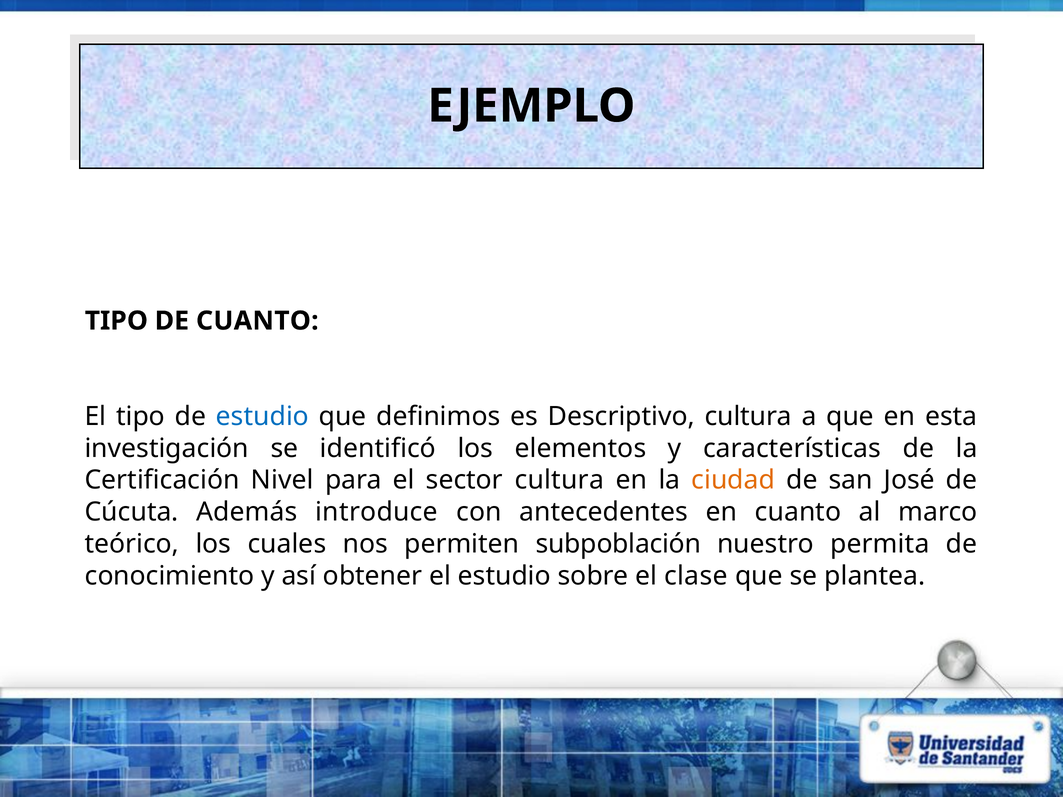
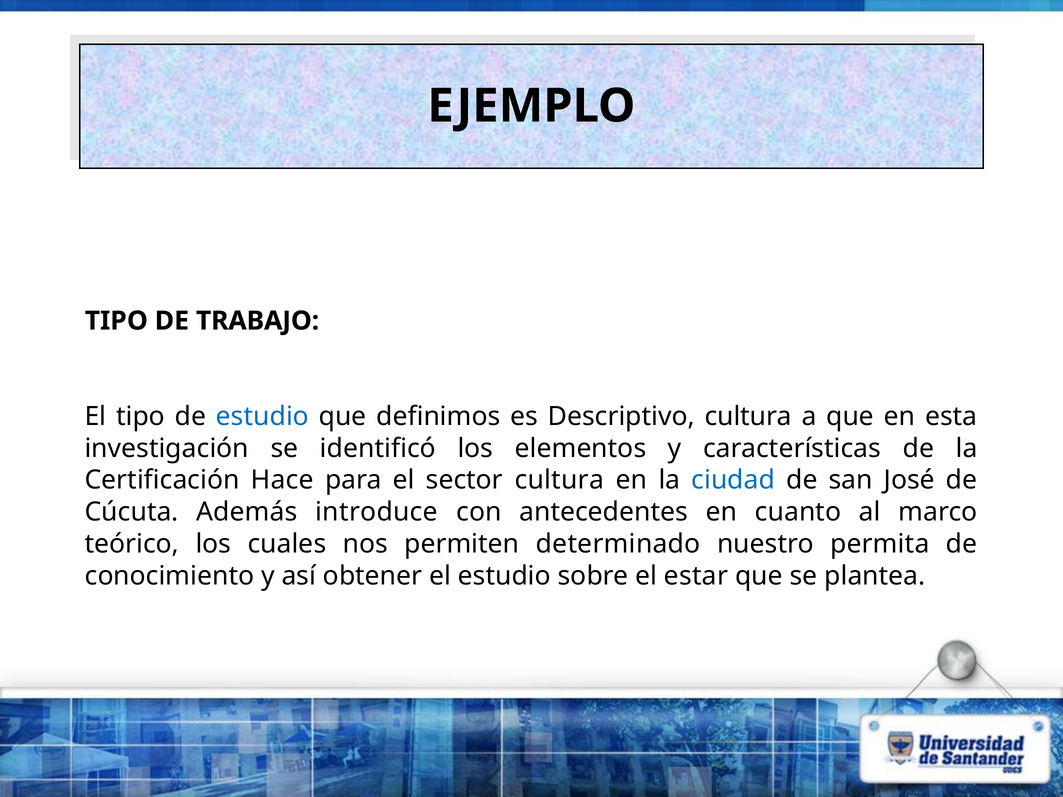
DE CUANTO: CUANTO -> TRABAJO
Nivel: Nivel -> Hace
ciudad colour: orange -> blue
subpoblación: subpoblación -> determinado
clase: clase -> estar
